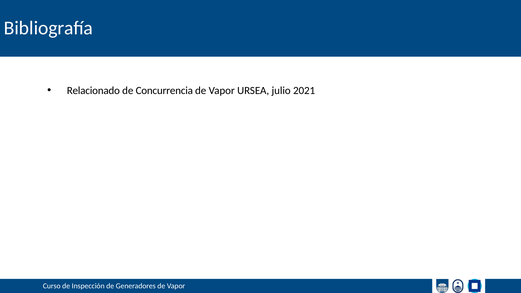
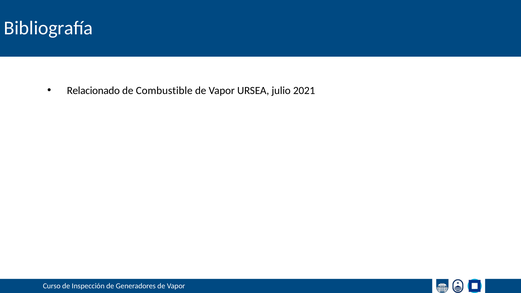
Concurrencia: Concurrencia -> Combustible
